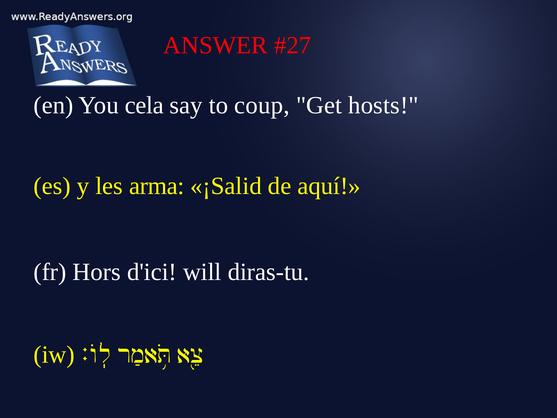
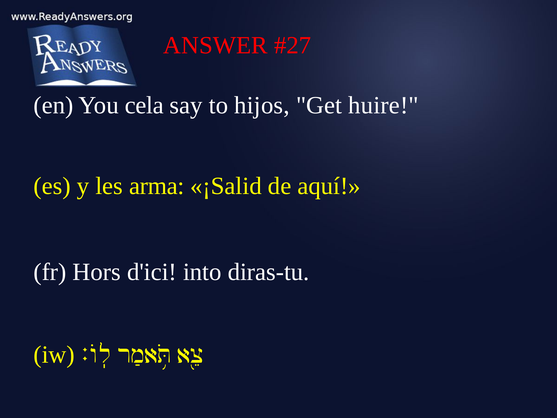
coup: coup -> hijos
hosts: hosts -> huire
will: will -> into
